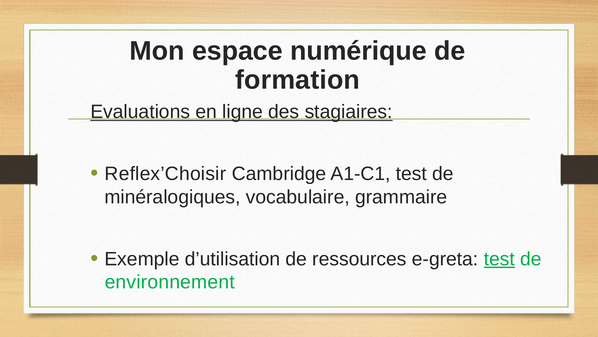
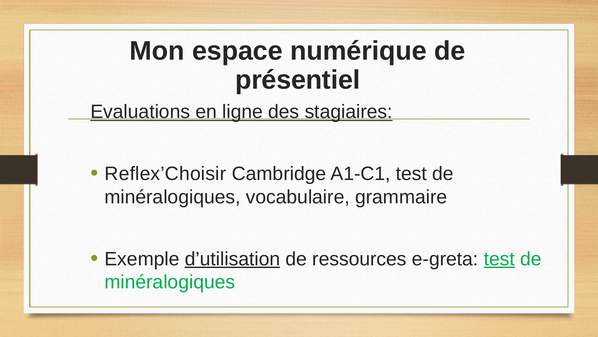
formation: formation -> présentiel
d’utilisation underline: none -> present
environnement at (170, 282): environnement -> minéralogiques
